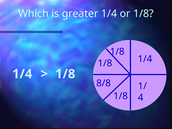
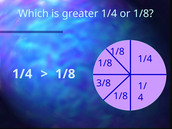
8/8: 8/8 -> 3/8
